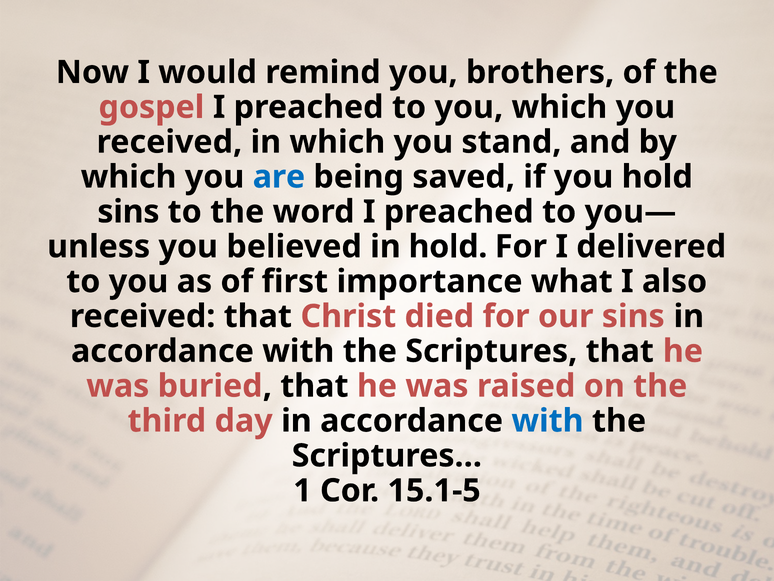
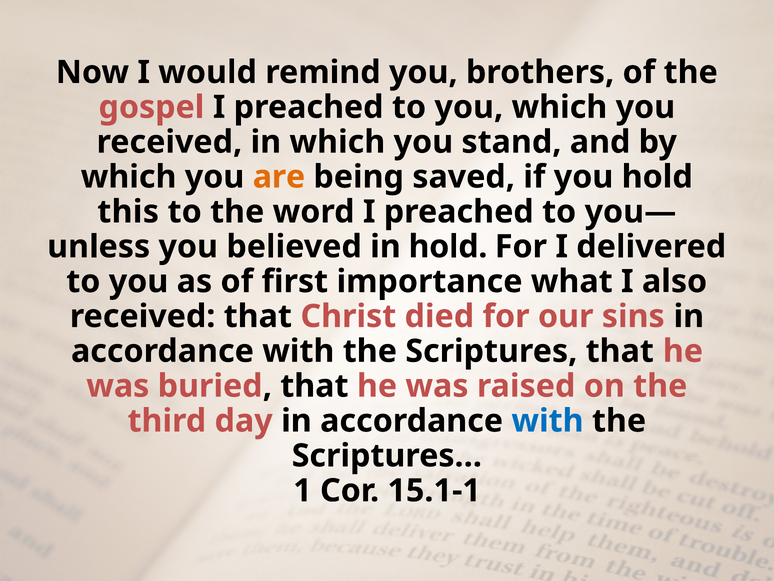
are colour: blue -> orange
sins at (128, 212): sins -> this
15.1-5: 15.1-5 -> 15.1-1
